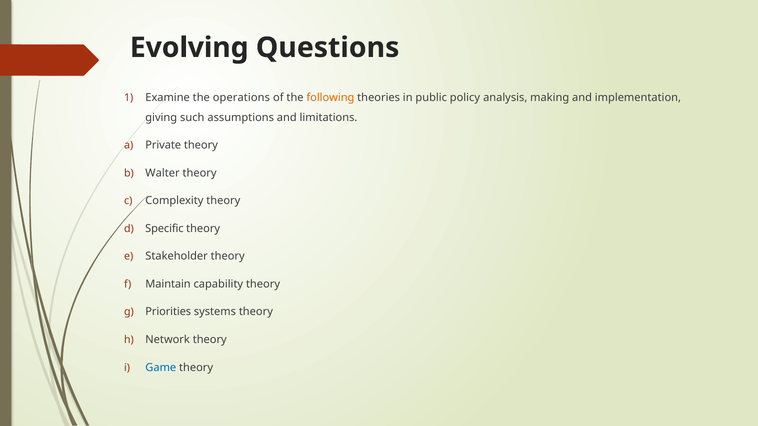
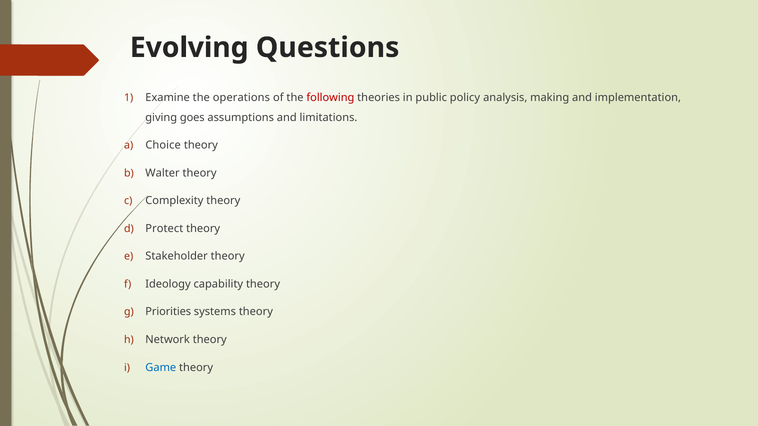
following colour: orange -> red
such: such -> goes
Private: Private -> Choice
Specific: Specific -> Protect
Maintain: Maintain -> Ideology
